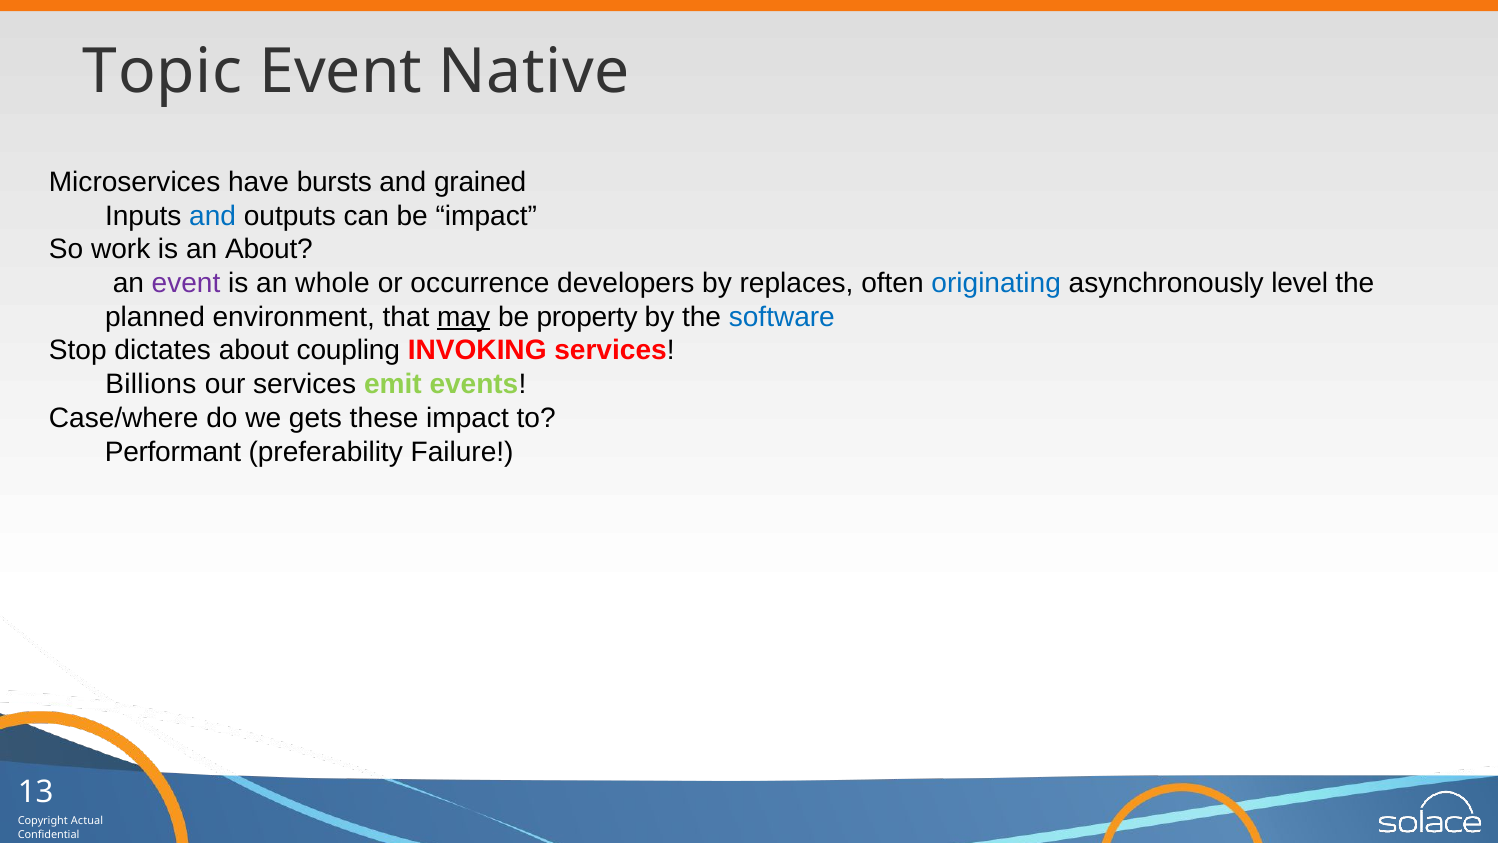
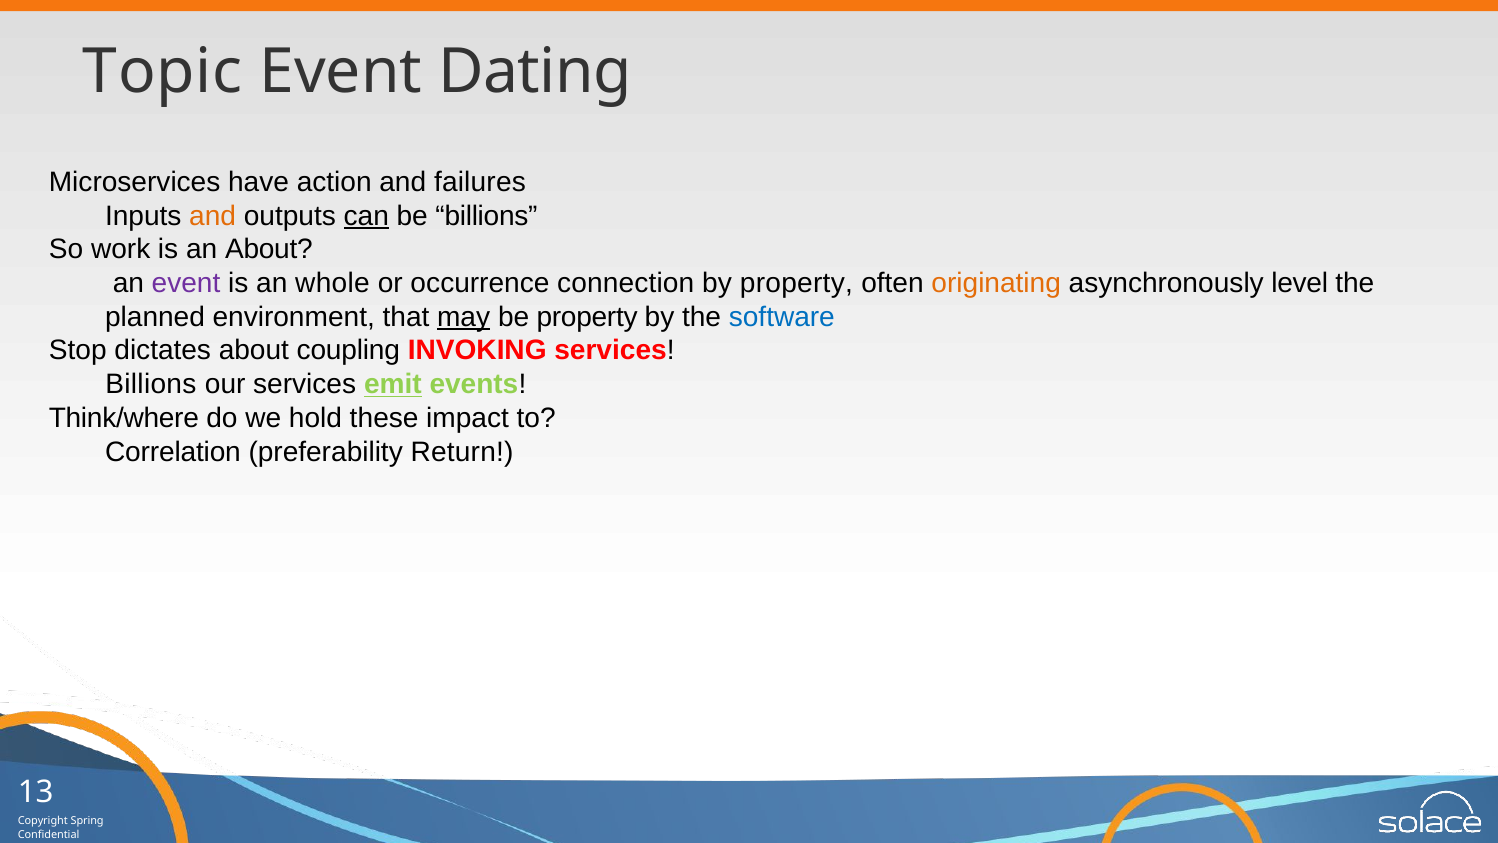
Native: Native -> Dating
bursts: bursts -> action
grained: grained -> failures
and at (213, 216) colour: blue -> orange
can underline: none -> present
be impact: impact -> billions
developers: developers -> connection
by replaces: replaces -> property
originating colour: blue -> orange
emit underline: none -> present
Case/where: Case/where -> Think/where
gets: gets -> hold
Performant: Performant -> Correlation
Failure: Failure -> Return
Actual: Actual -> Spring
